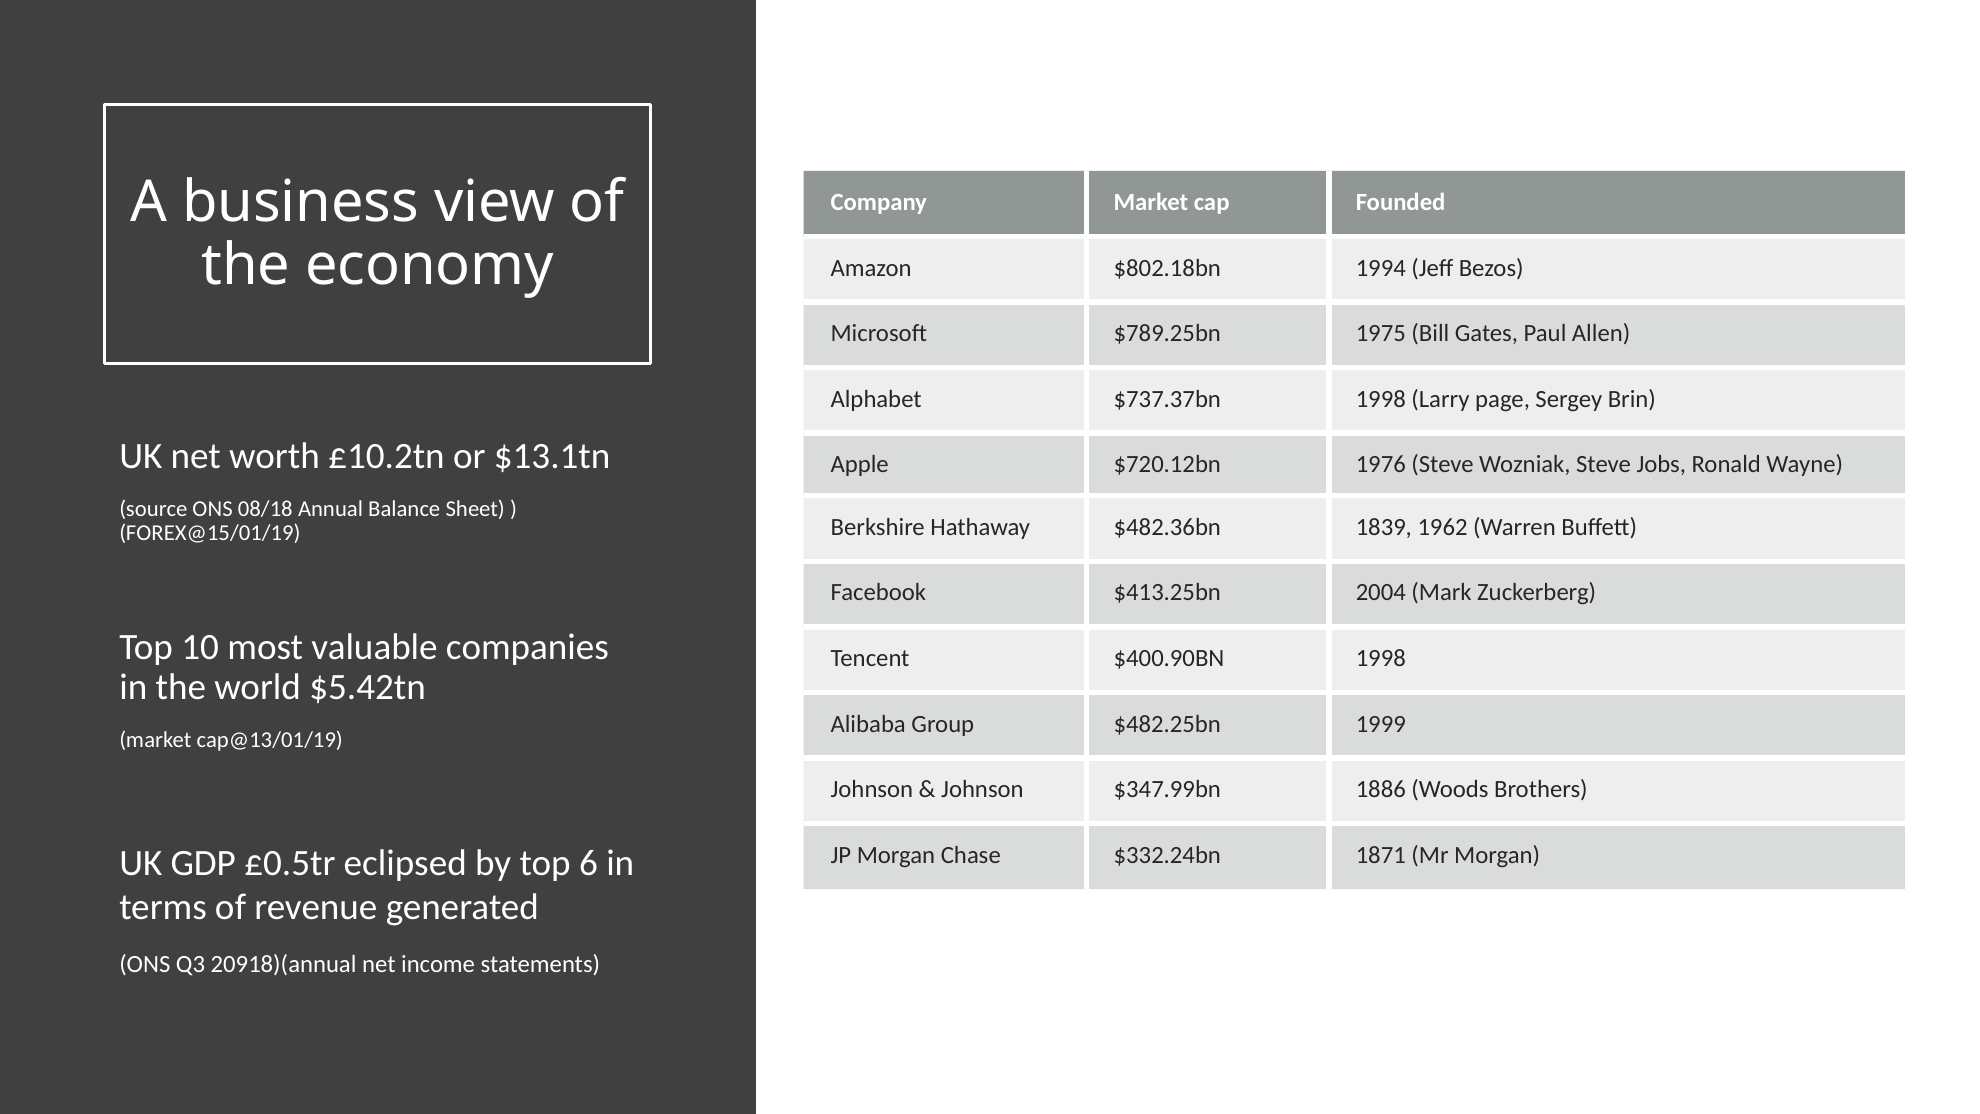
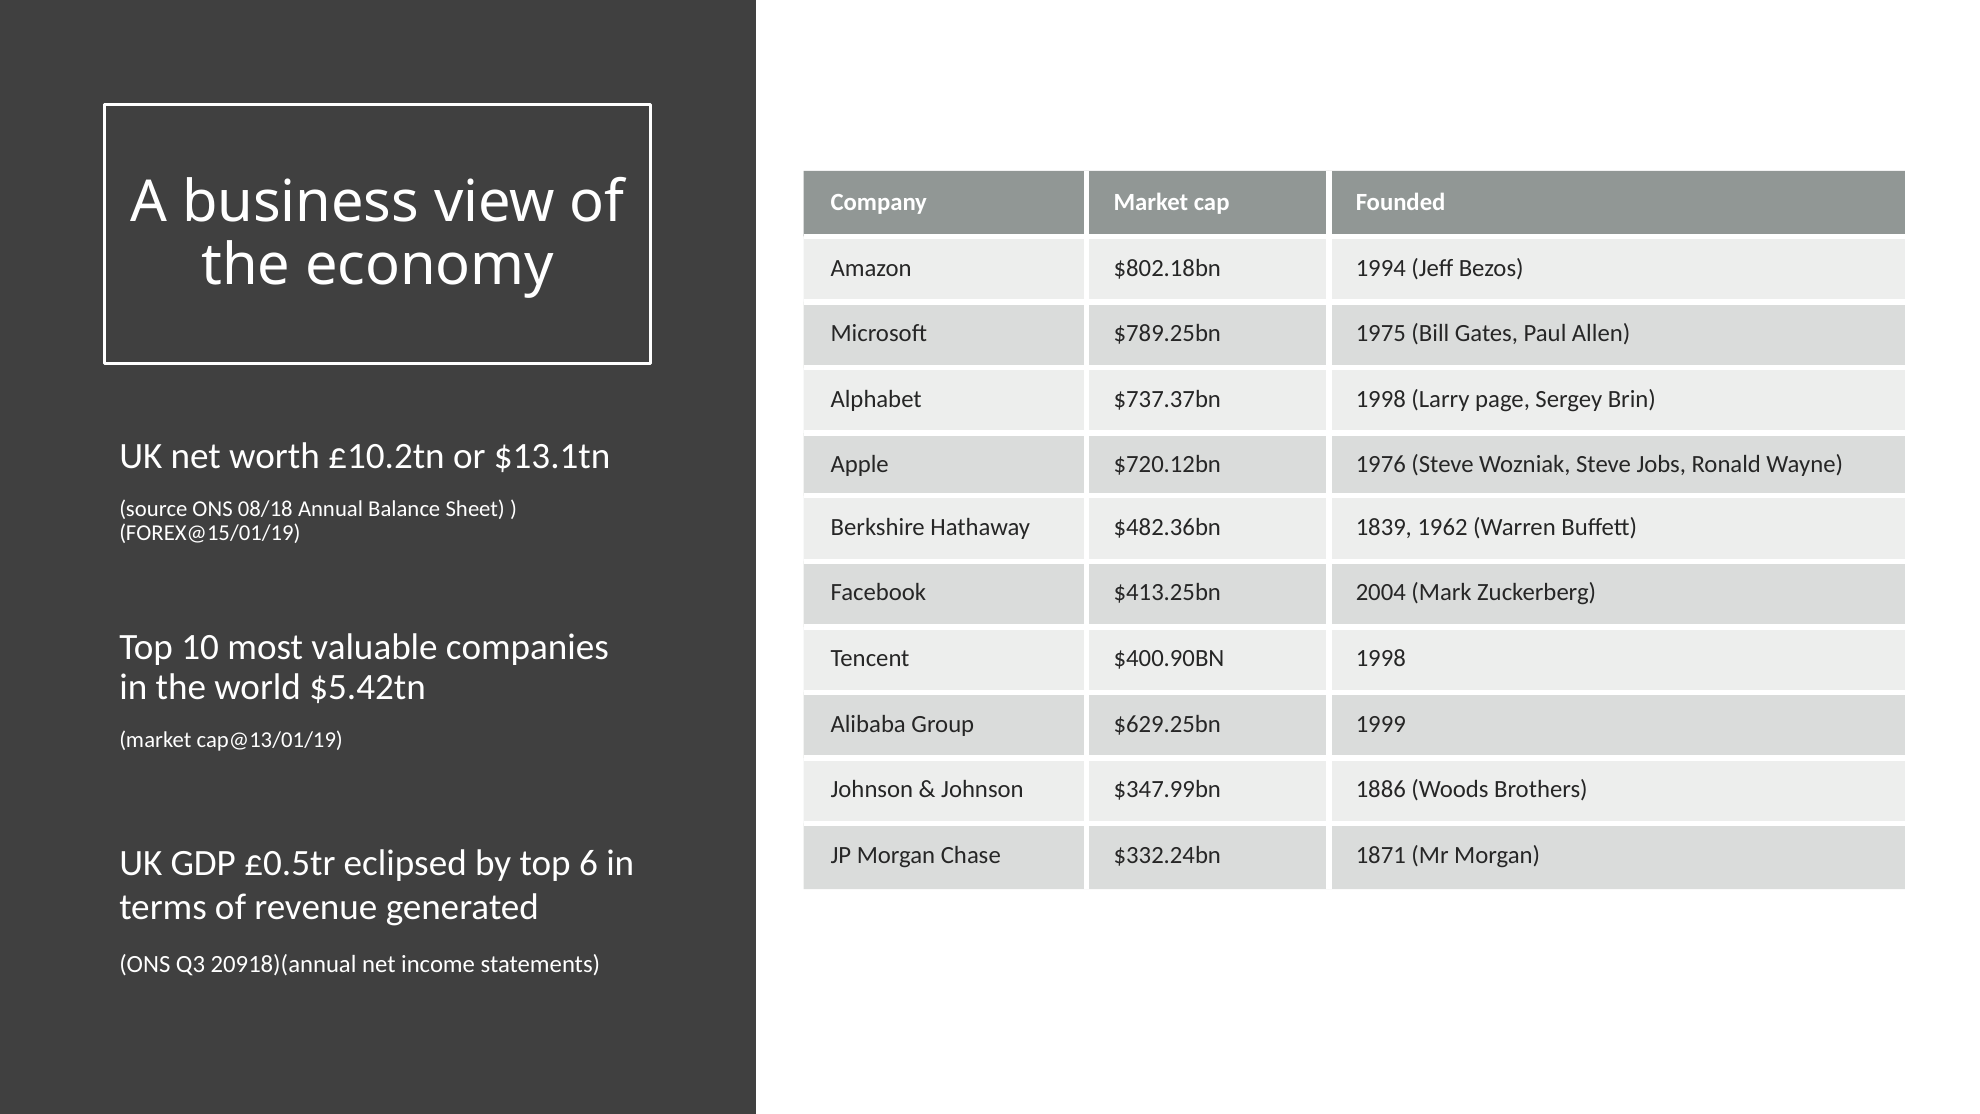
$482.25bn: $482.25bn -> $629.25bn
